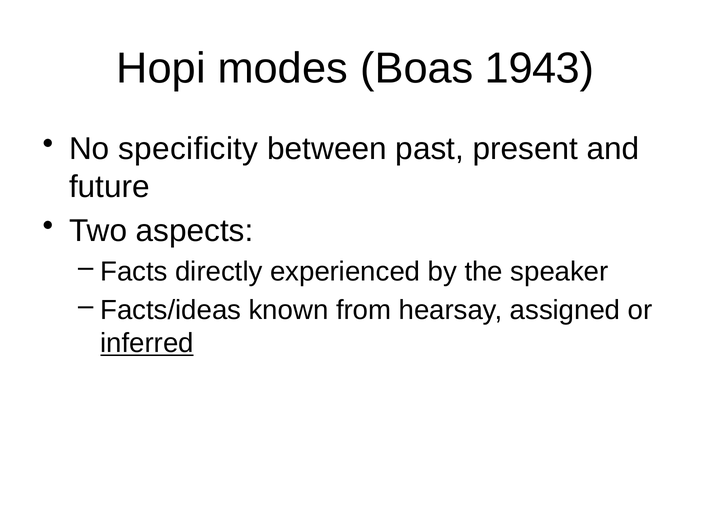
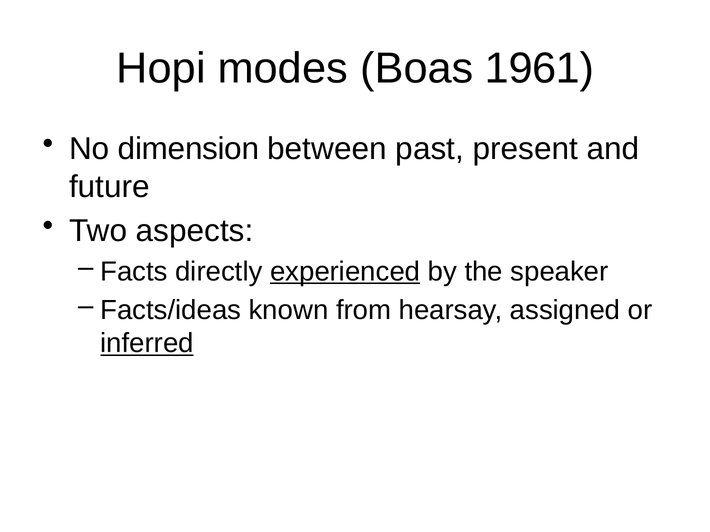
1943: 1943 -> 1961
specificity: specificity -> dimension
experienced underline: none -> present
